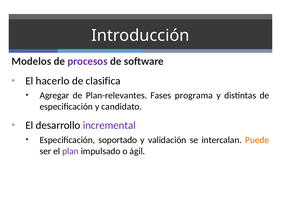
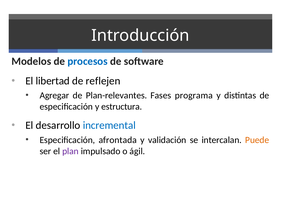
procesos colour: purple -> blue
hacerlo: hacerlo -> libertad
clasifica: clasifica -> reflejen
candidato: candidato -> estructura
incremental colour: purple -> blue
soportado: soportado -> afrontada
